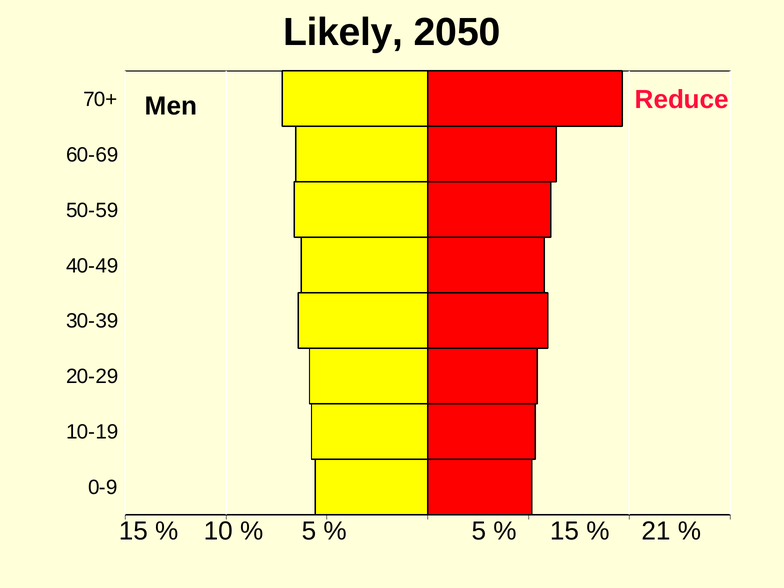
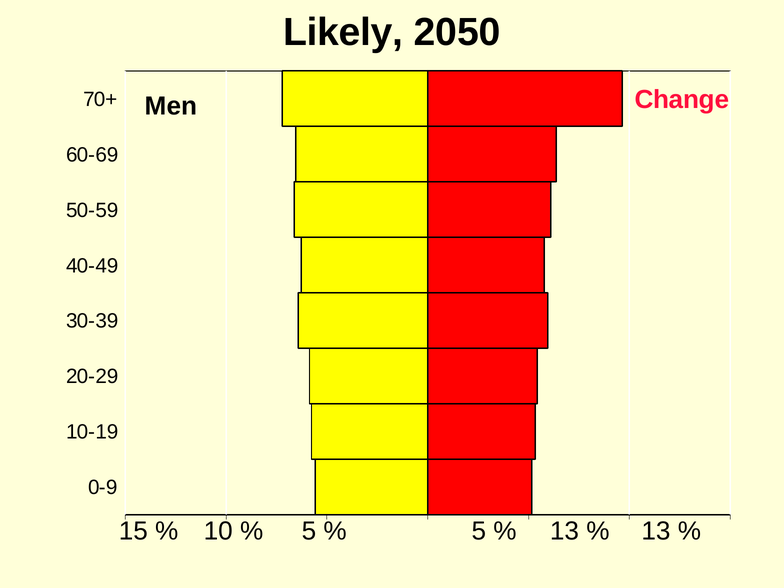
Reduce: Reduce -> Change
15 at (565, 531): 15 -> 13
21 at (656, 531): 21 -> 13
